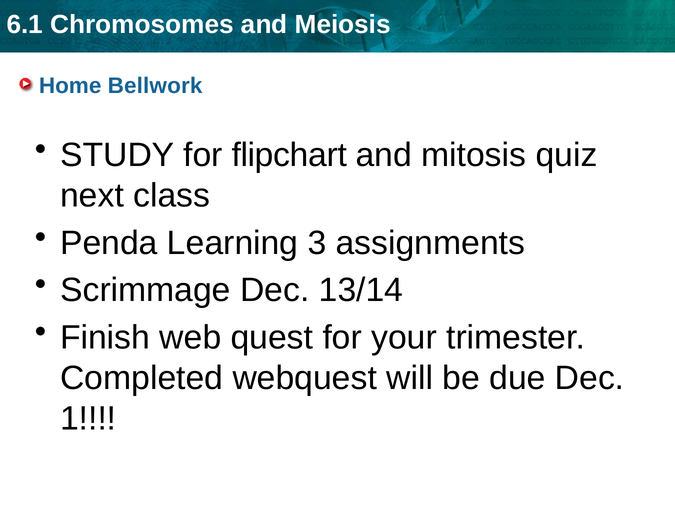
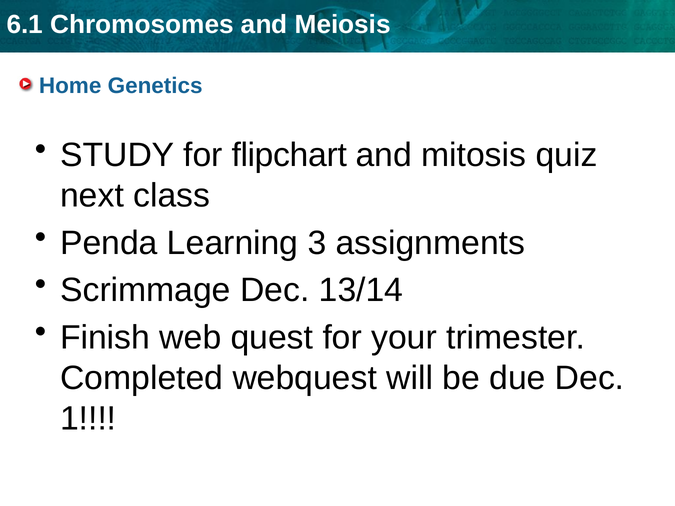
Bellwork: Bellwork -> Genetics
